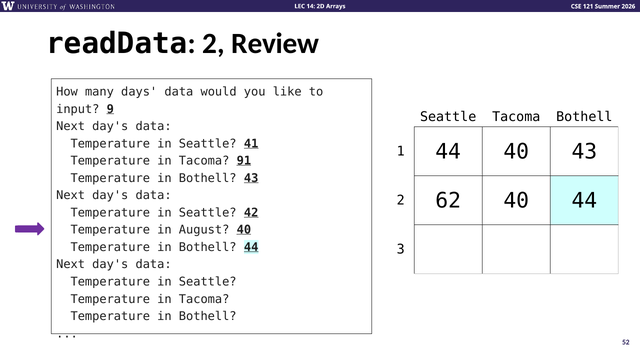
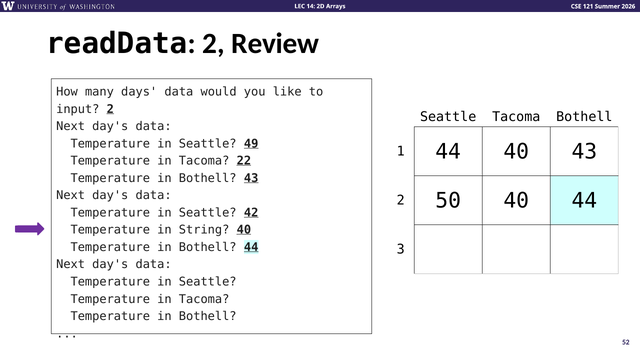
input 9: 9 -> 2
41: 41 -> 49
91: 91 -> 22
62: 62 -> 50
August: August -> String
